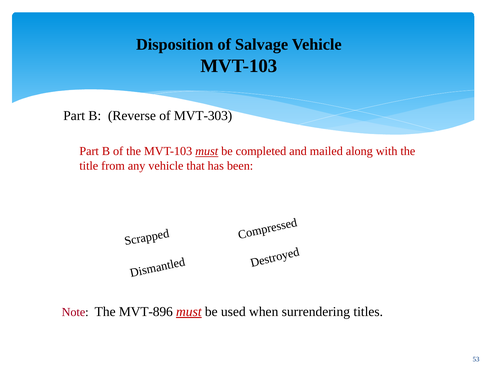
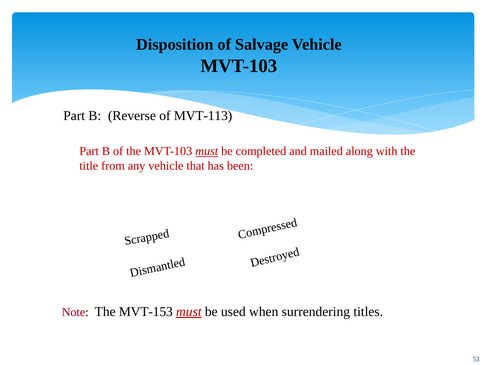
MVT-303: MVT-303 -> MVT-113
MVT-896: MVT-896 -> MVT-153
